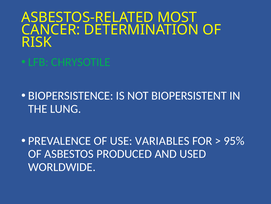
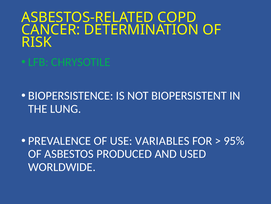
MOST: MOST -> COPD
